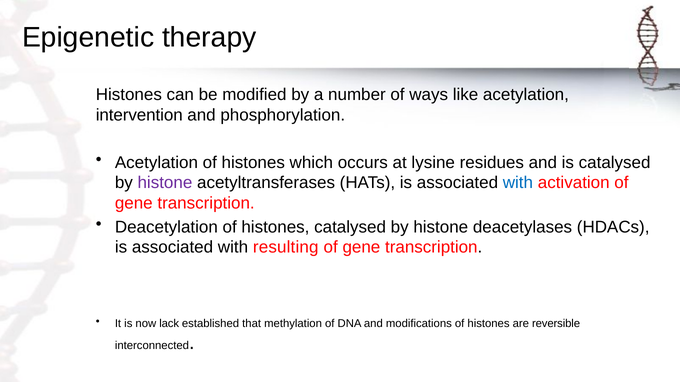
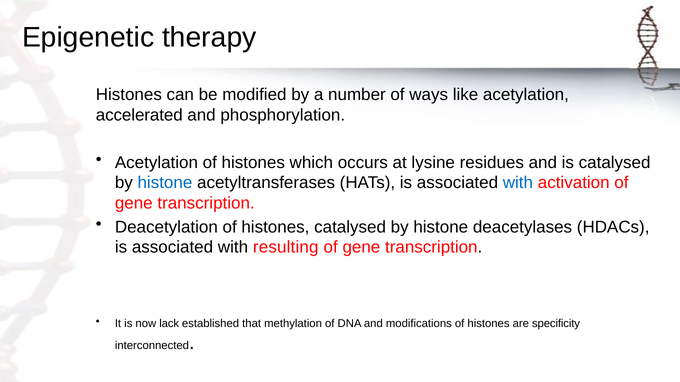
intervention: intervention -> accelerated
histone at (165, 183) colour: purple -> blue
reversible: reversible -> specificity
